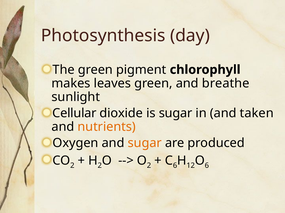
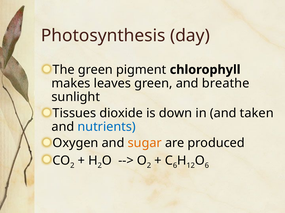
Cellular: Cellular -> Tissues
is sugar: sugar -> down
nutrients colour: orange -> blue
